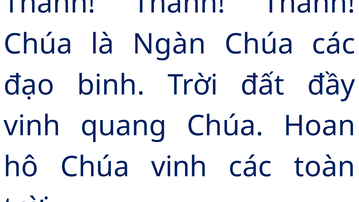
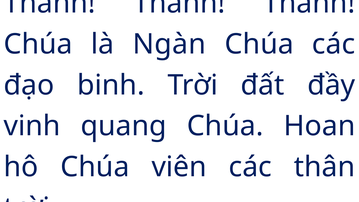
Chúa vinh: vinh -> viên
toàn: toàn -> thân
